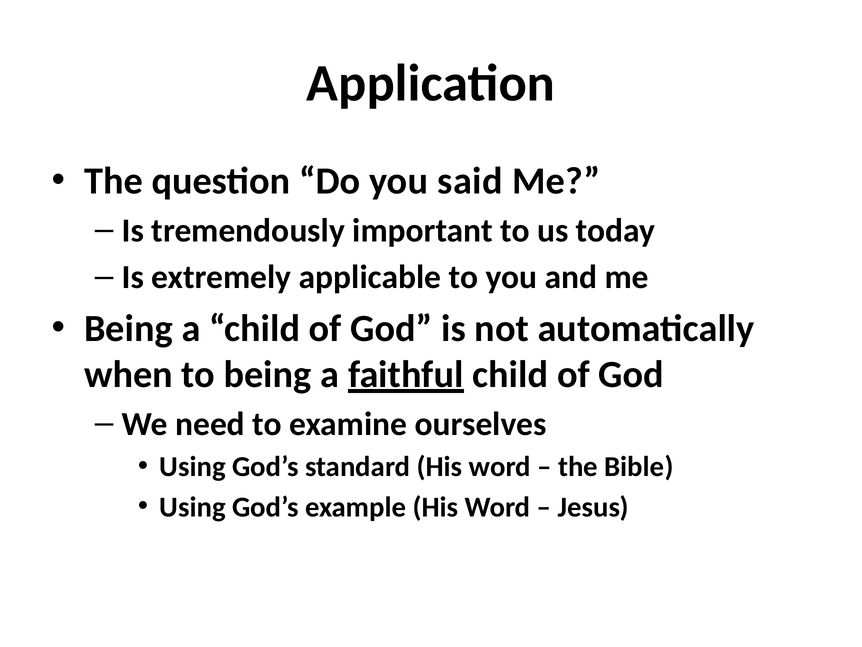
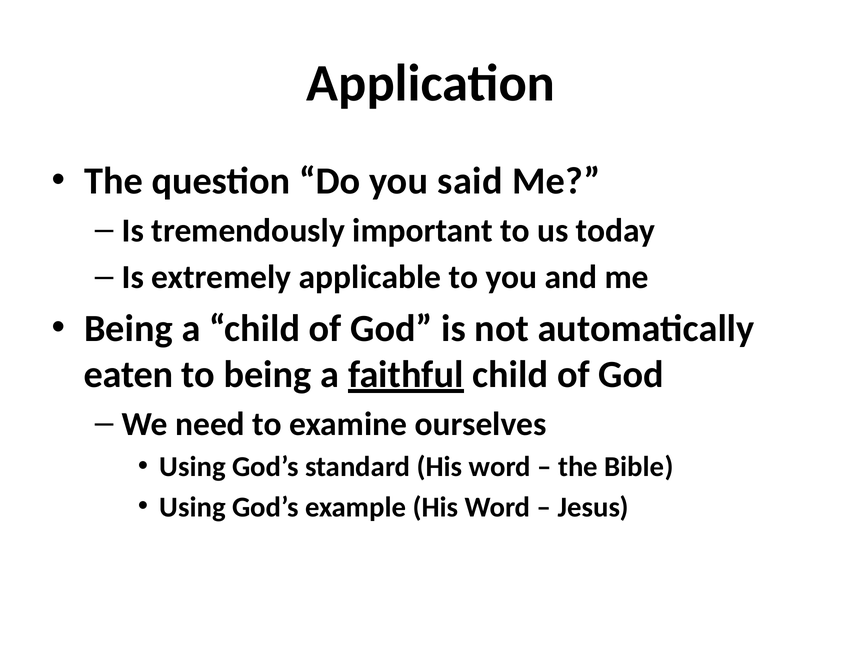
when: when -> eaten
